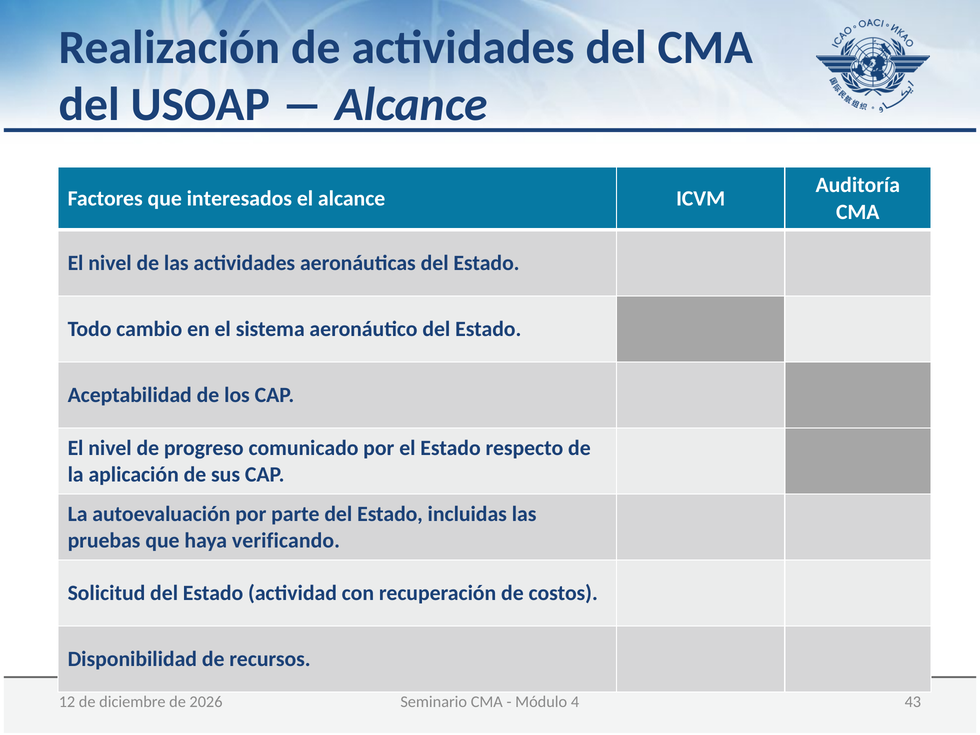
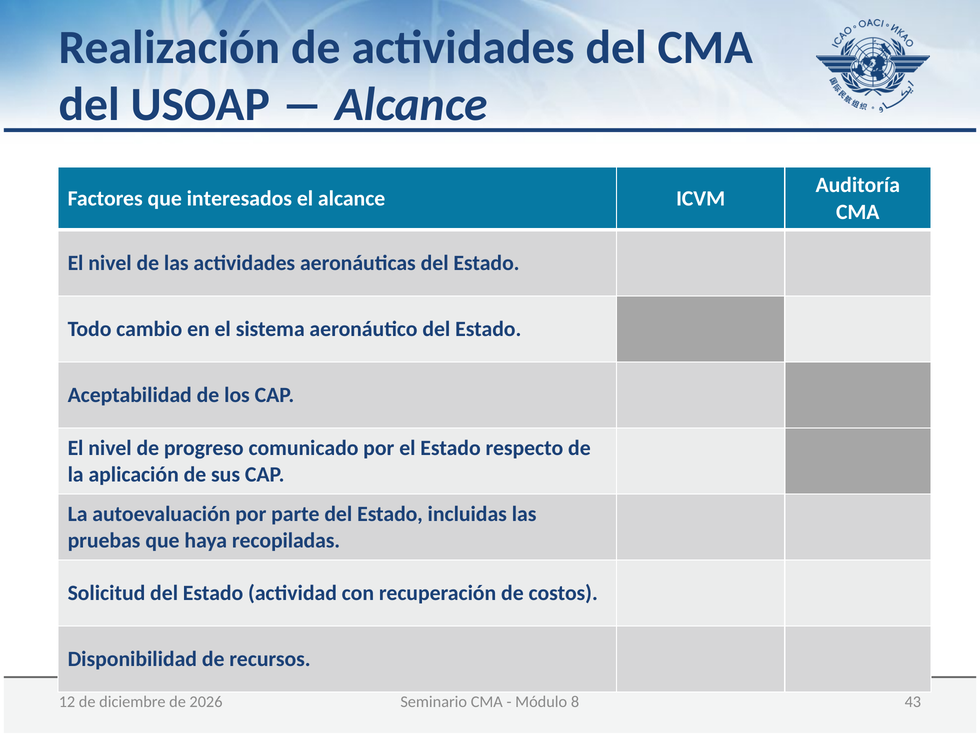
verificando: verificando -> recopiladas
4: 4 -> 8
